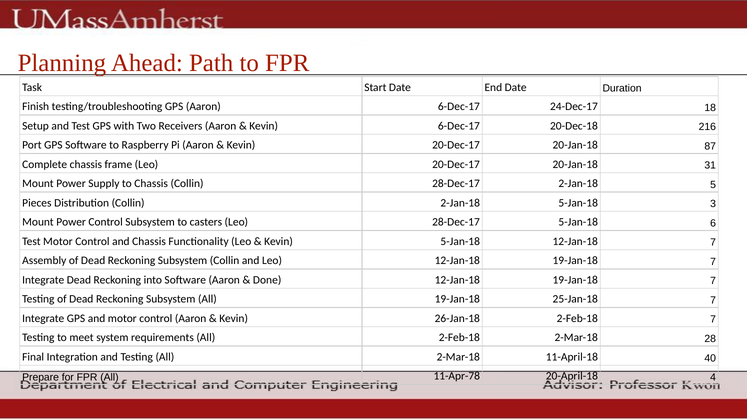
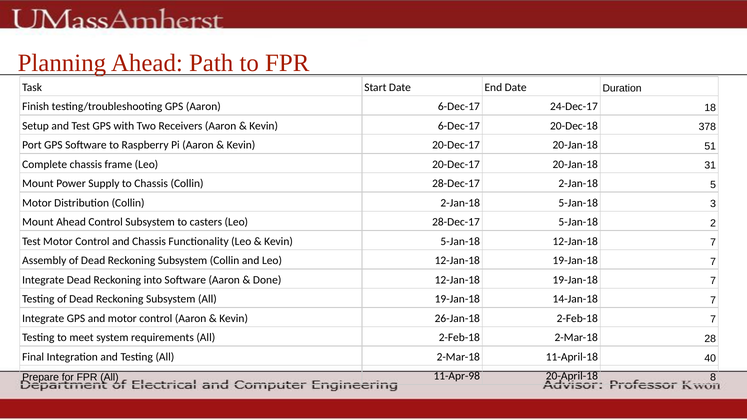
216: 216 -> 378
87: 87 -> 51
Pieces at (37, 203): Pieces -> Motor
Power at (71, 222): Power -> Ahead
6: 6 -> 2
25-Jan-18: 25-Jan-18 -> 14-Jan-18
11-Apr-78: 11-Apr-78 -> 11-Apr-98
4: 4 -> 8
